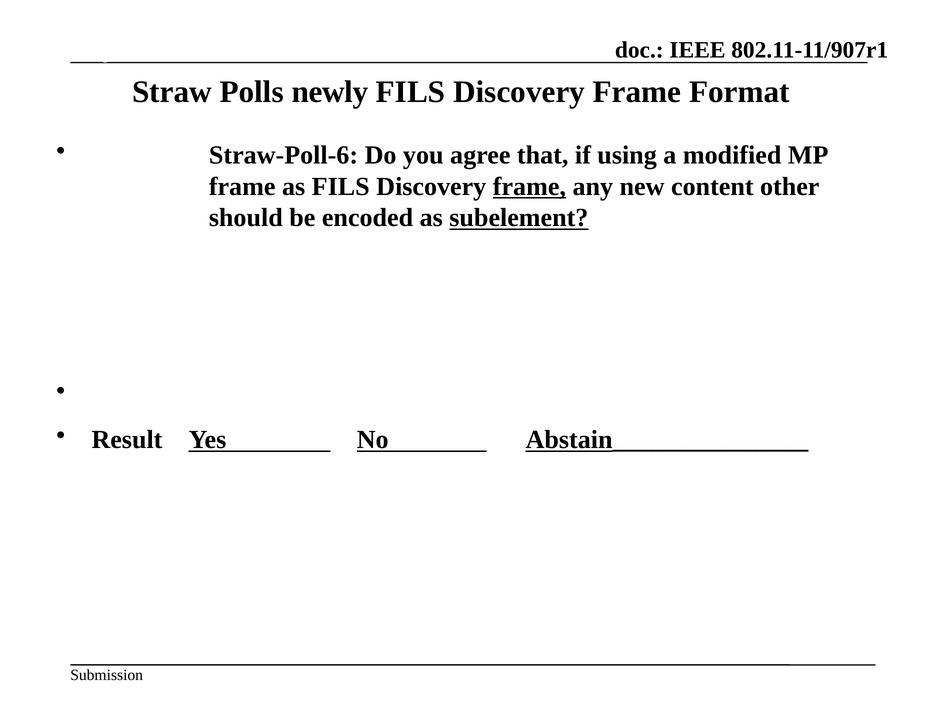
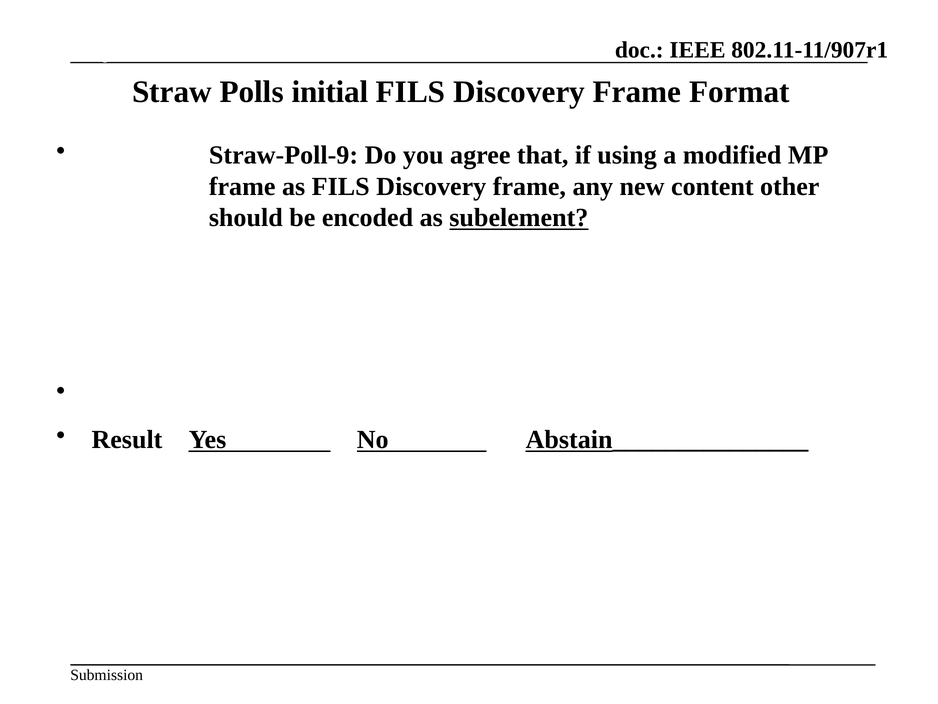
newly: newly -> initial
Straw-Poll-6: Straw-Poll-6 -> Straw-Poll-9
frame at (529, 186) underline: present -> none
